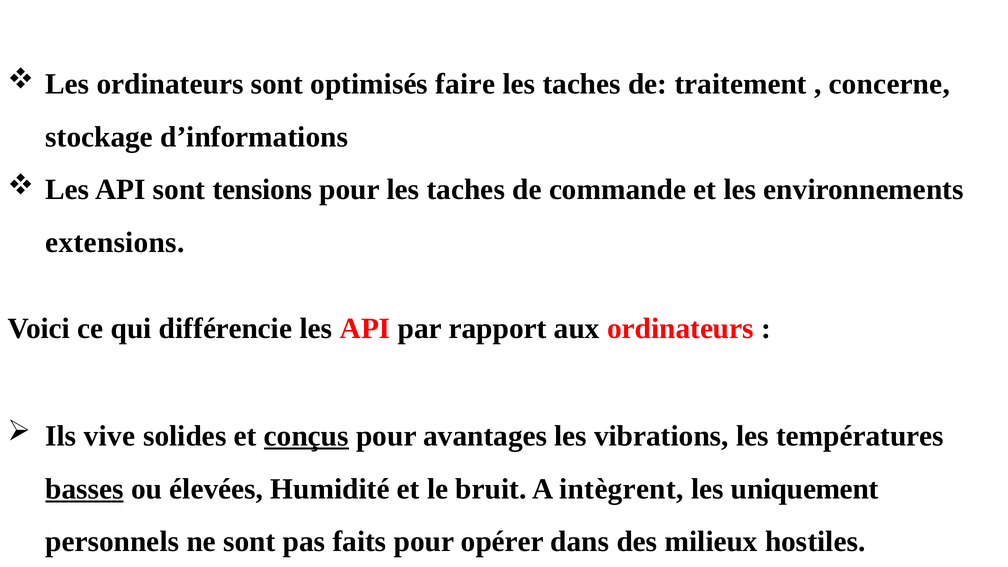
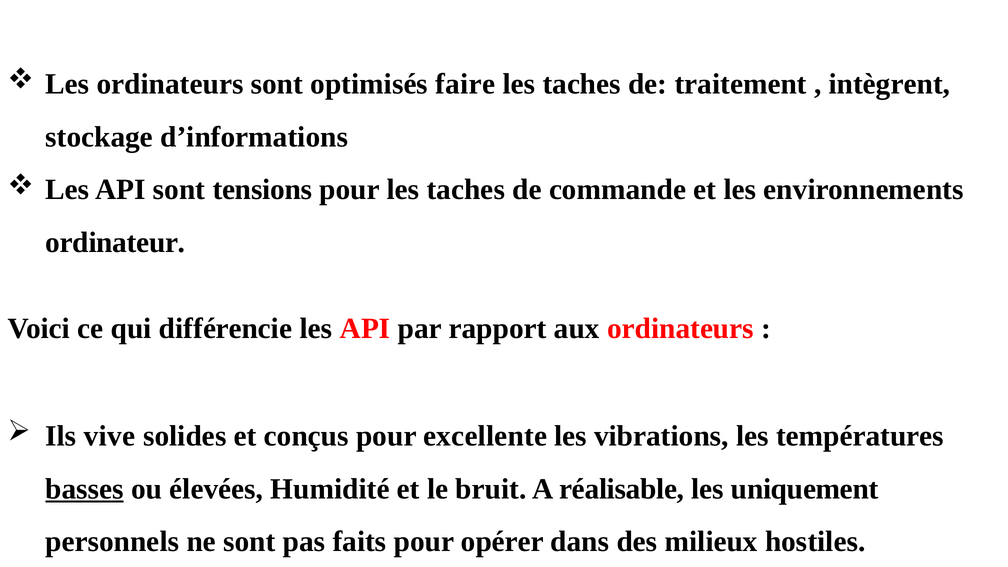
concerne: concerne -> intègrent
extensions: extensions -> ordinateur
conçus underline: present -> none
avantages: avantages -> excellente
intègrent: intègrent -> réalisable
